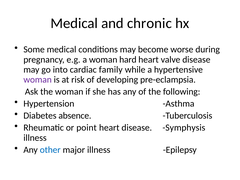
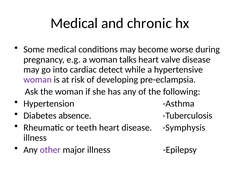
hard: hard -> talks
family: family -> detect
point: point -> teeth
other colour: blue -> purple
